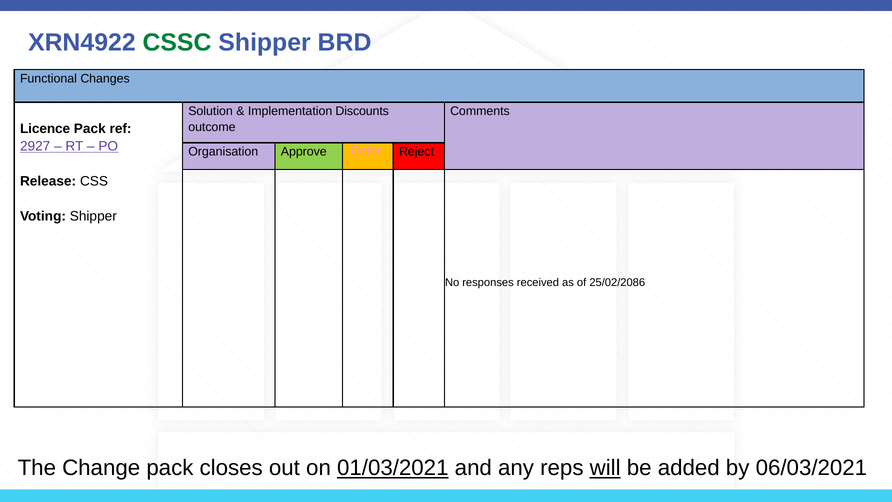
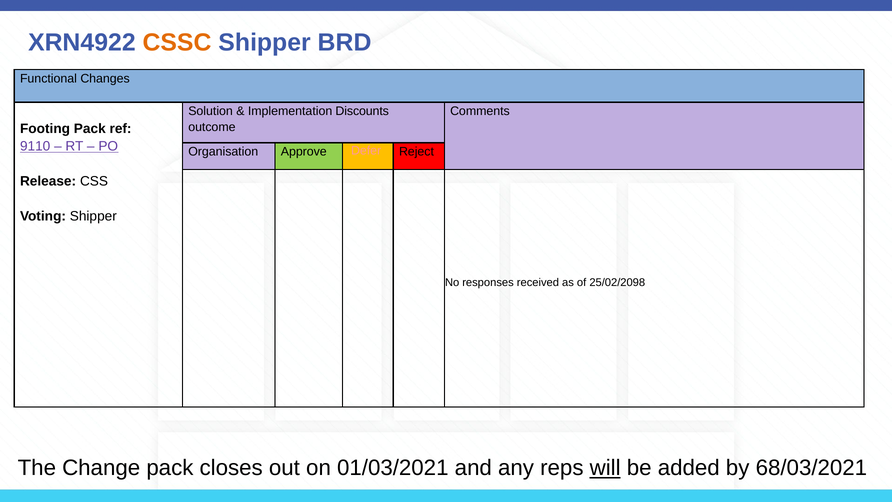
CSSC colour: green -> orange
Licence: Licence -> Footing
2927: 2927 -> 9110
25/02/2086: 25/02/2086 -> 25/02/2098
01/03/2021 underline: present -> none
06/03/2021: 06/03/2021 -> 68/03/2021
